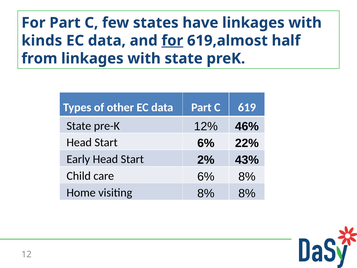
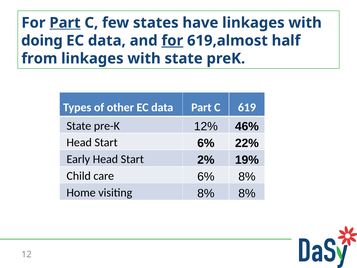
Part at (65, 23) underline: none -> present
kinds: kinds -> doing
43%: 43% -> 19%
